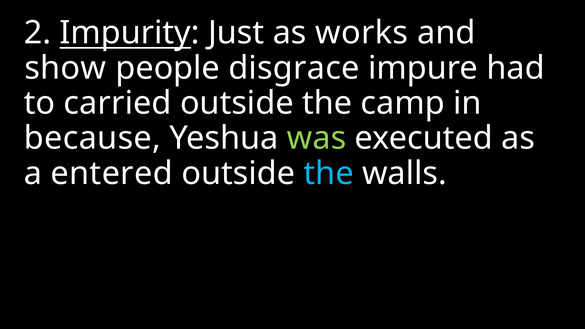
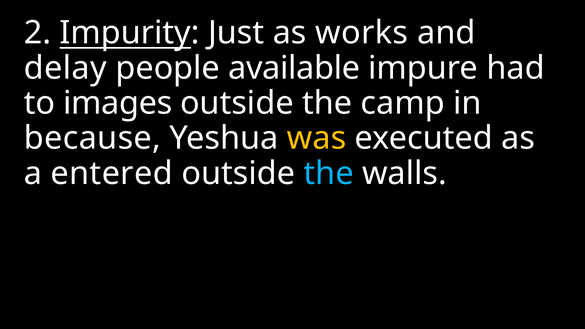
show: show -> delay
disgrace: disgrace -> available
carried: carried -> images
was colour: light green -> yellow
